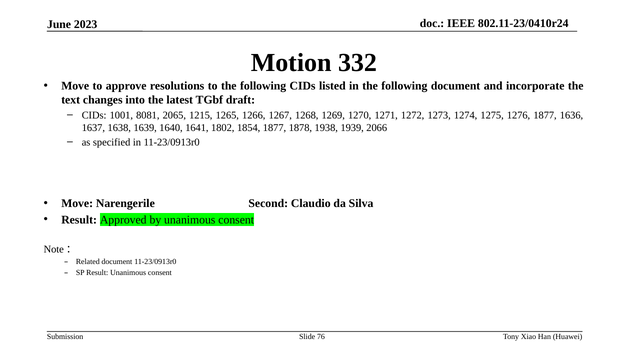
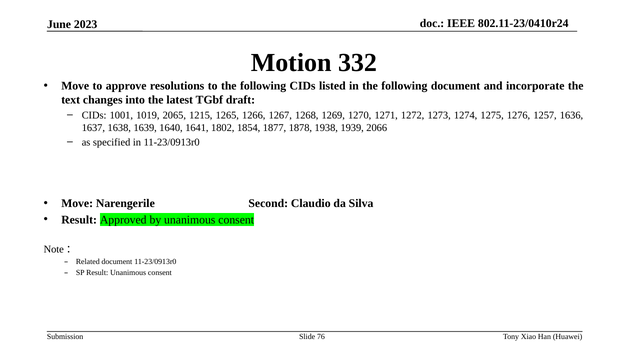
8081: 8081 -> 1019
1276 1877: 1877 -> 1257
